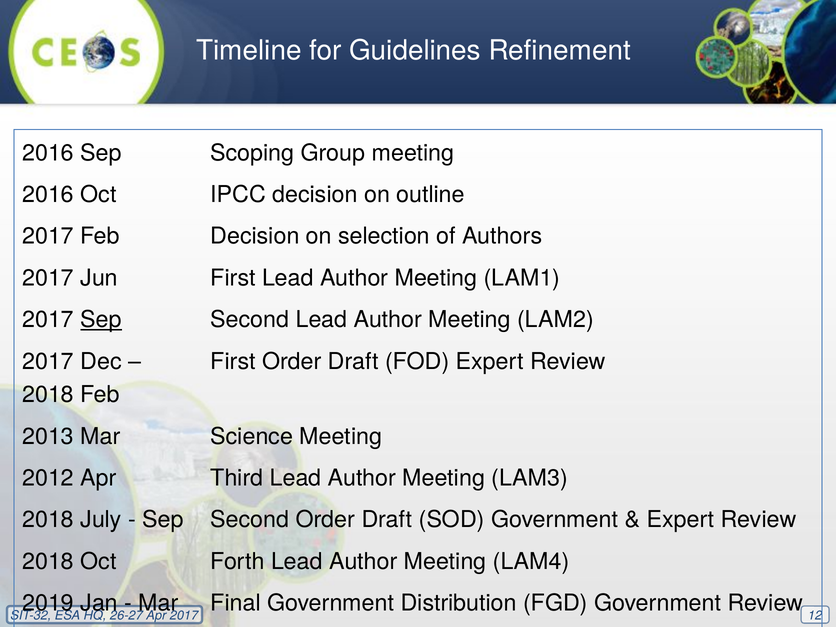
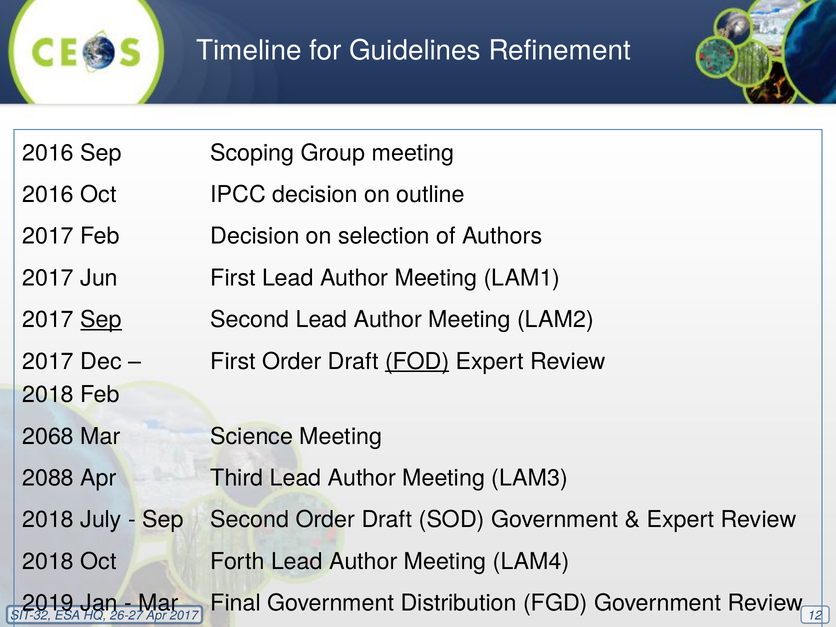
FOD underline: none -> present
2013: 2013 -> 2068
2012: 2012 -> 2088
